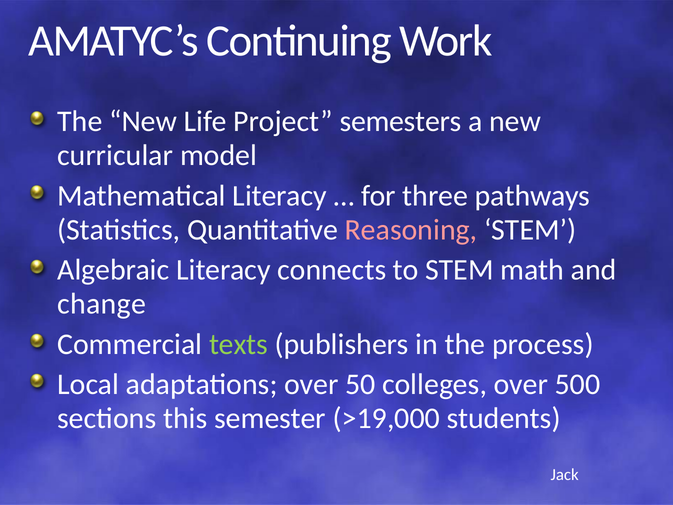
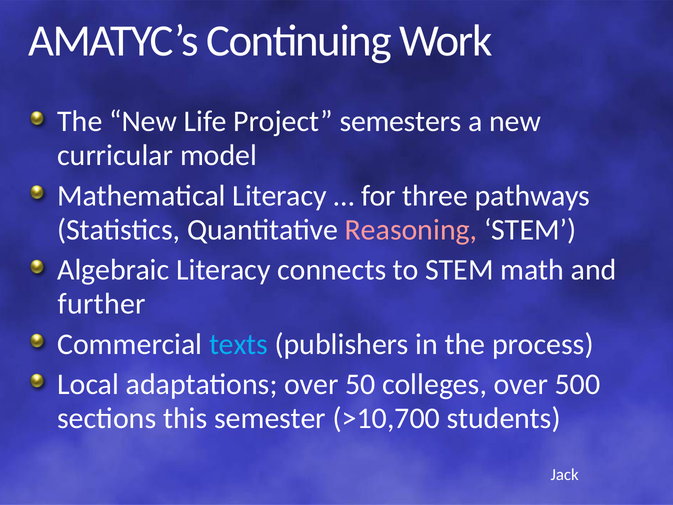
change: change -> further
texts colour: light green -> light blue
>19,000: >19,000 -> >10,700
